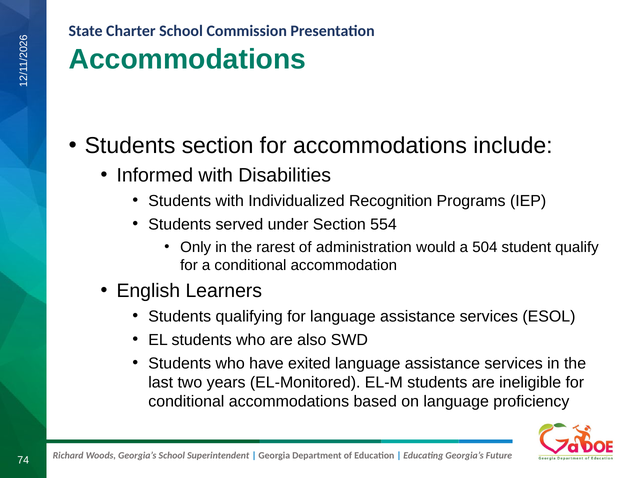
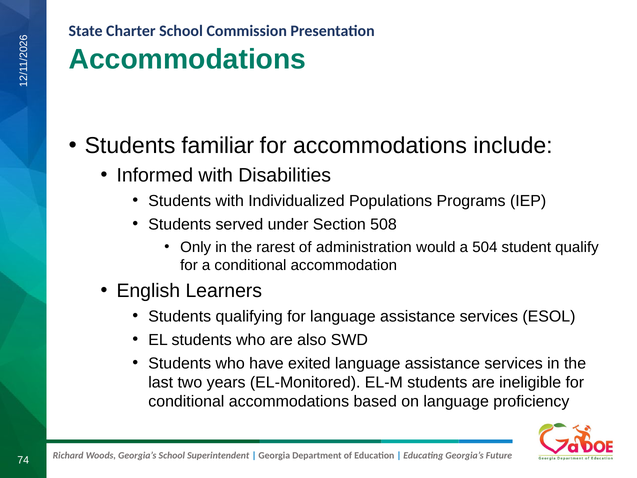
Students section: section -> familiar
Recognition: Recognition -> Populations
554: 554 -> 508
